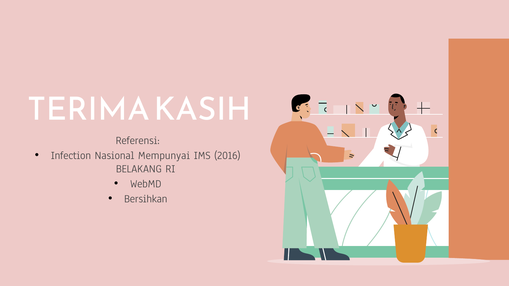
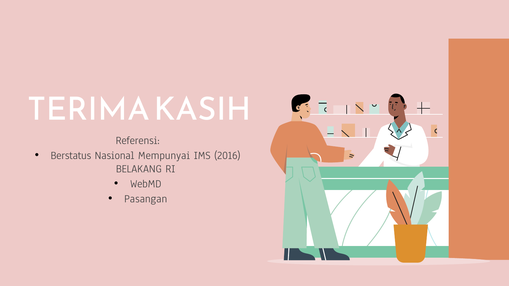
Infection: Infection -> Berstatus
Bersihkan: Bersihkan -> Pasangan
